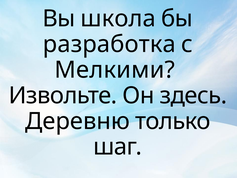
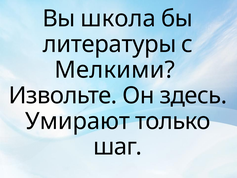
разработка: разработка -> литературы
Деревню: Деревню -> Умирают
